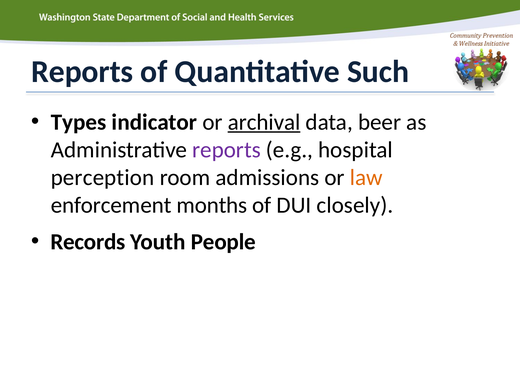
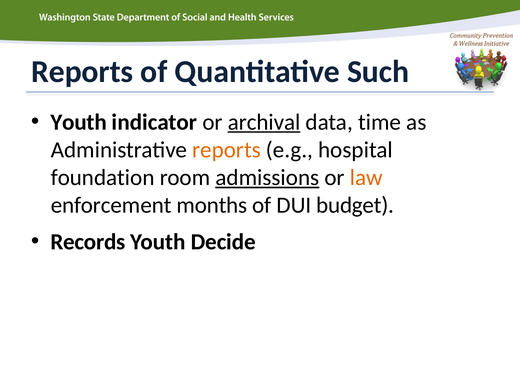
Types at (79, 122): Types -> Youth
beer: beer -> time
reports at (227, 150) colour: purple -> orange
perception: perception -> foundation
admissions underline: none -> present
closely: closely -> budget
People: People -> Decide
